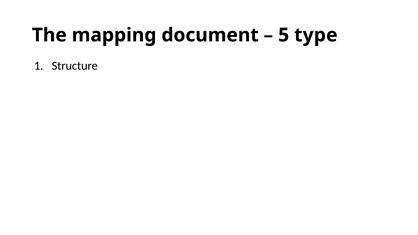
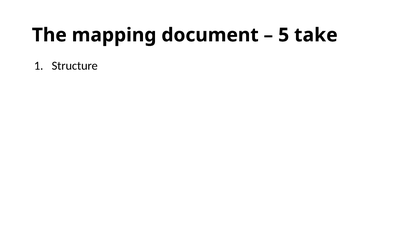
type: type -> take
